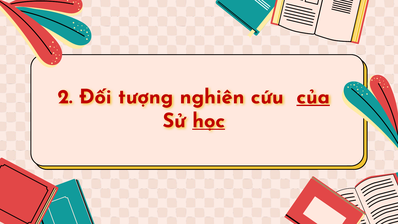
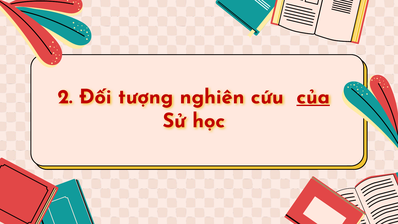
học underline: present -> none
